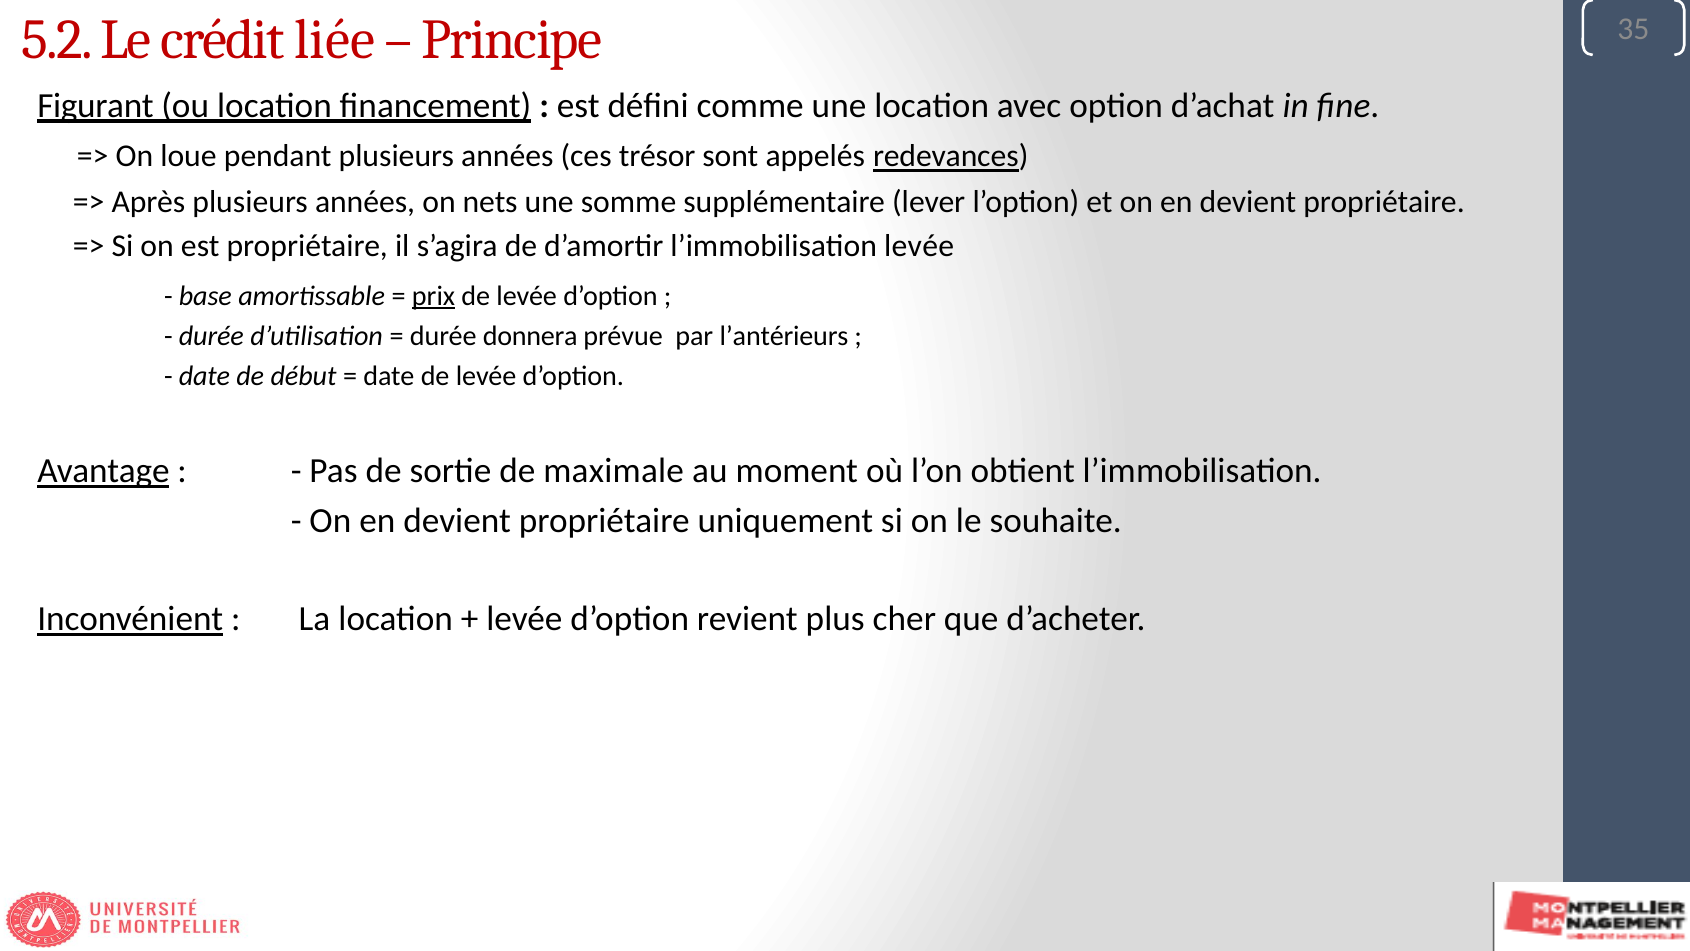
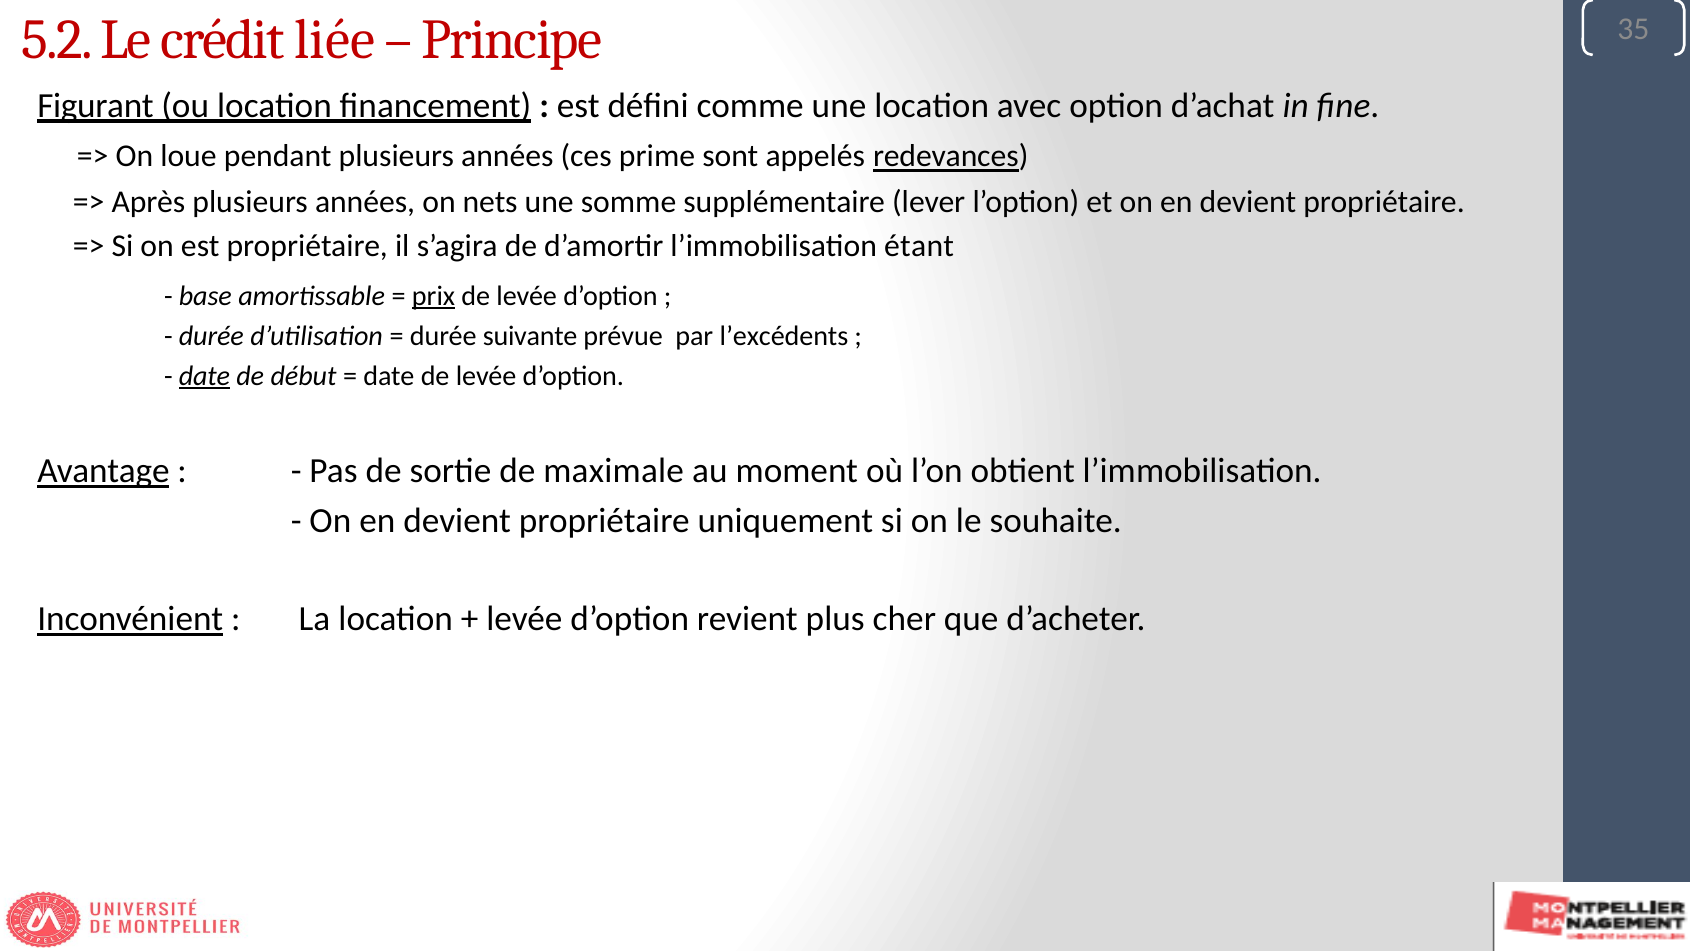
trésor: trésor -> prime
l’immobilisation levée: levée -> étant
donnera: donnera -> suivante
l’antérieurs: l’antérieurs -> l’excédents
date at (204, 376) underline: none -> present
